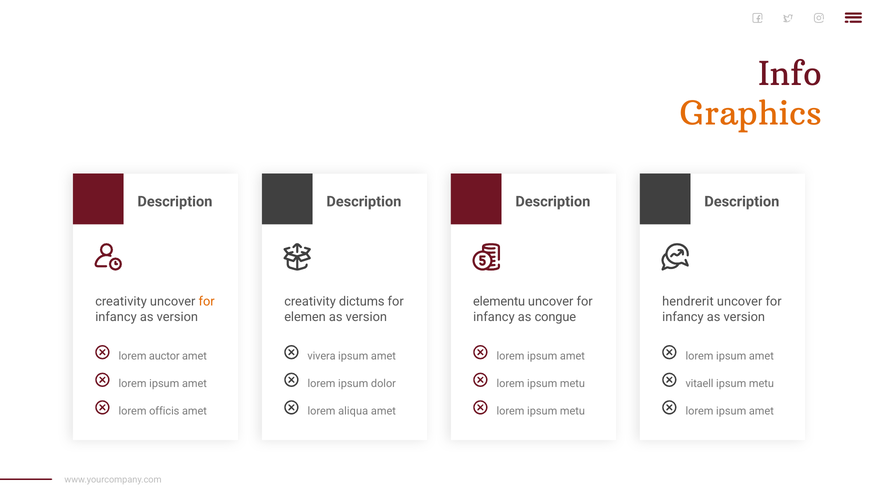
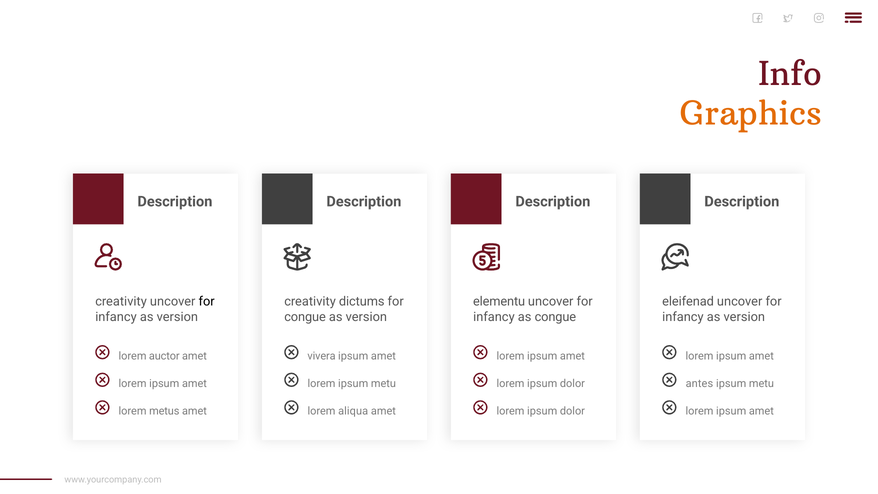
for at (207, 301) colour: orange -> black
hendrerit: hendrerit -> eleifenad
elemen at (305, 317): elemen -> congue
lorem ipsum dolor: dolor -> metu
metu at (572, 383): metu -> dolor
vitaell: vitaell -> antes
officis: officis -> metus
metu at (572, 411): metu -> dolor
